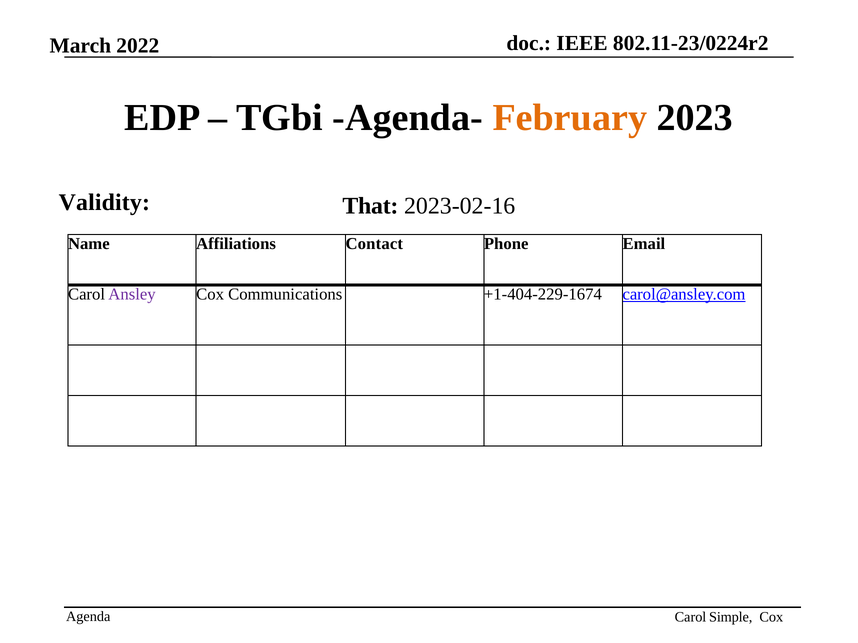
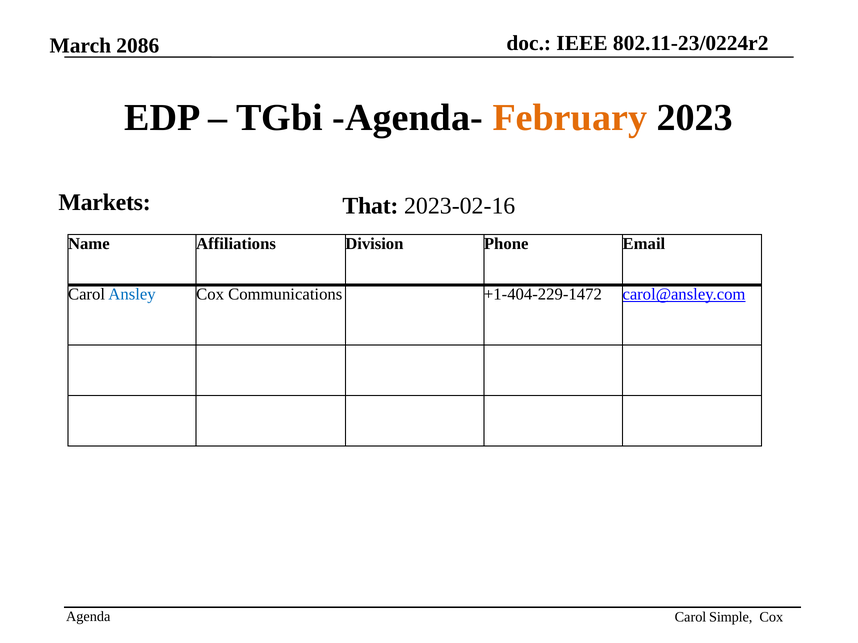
2022: 2022 -> 2086
Validity: Validity -> Markets
Contact: Contact -> Division
Ansley colour: purple -> blue
+1-404-229-1674: +1-404-229-1674 -> +1-404-229-1472
